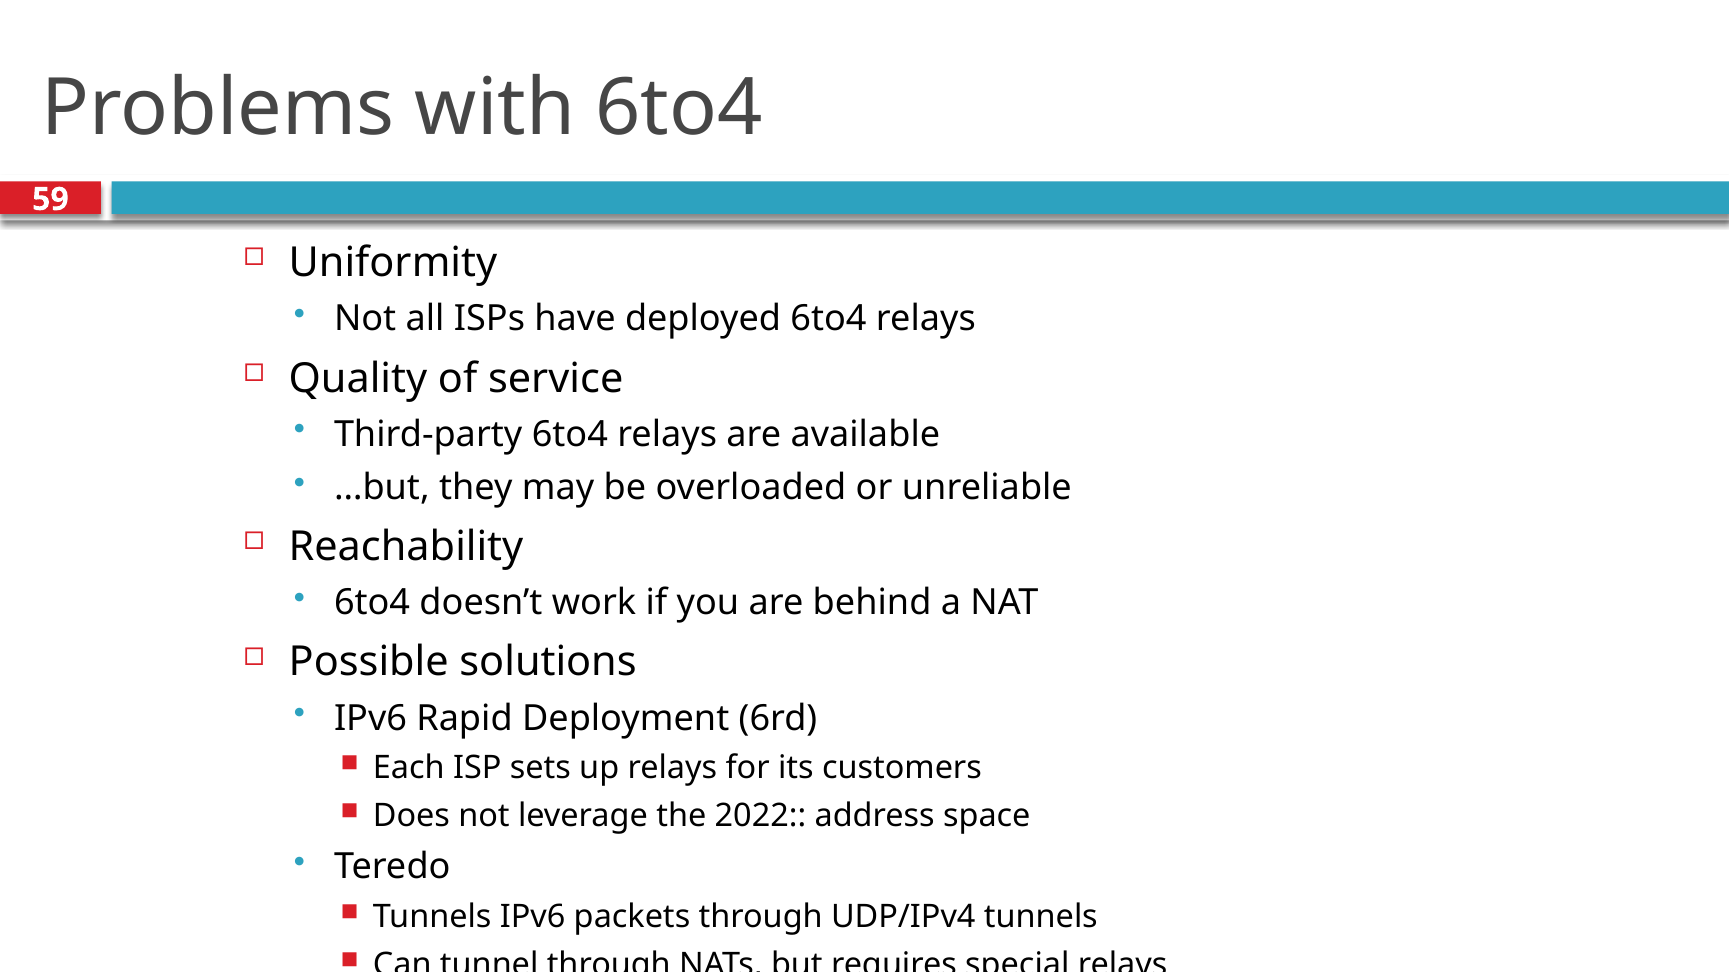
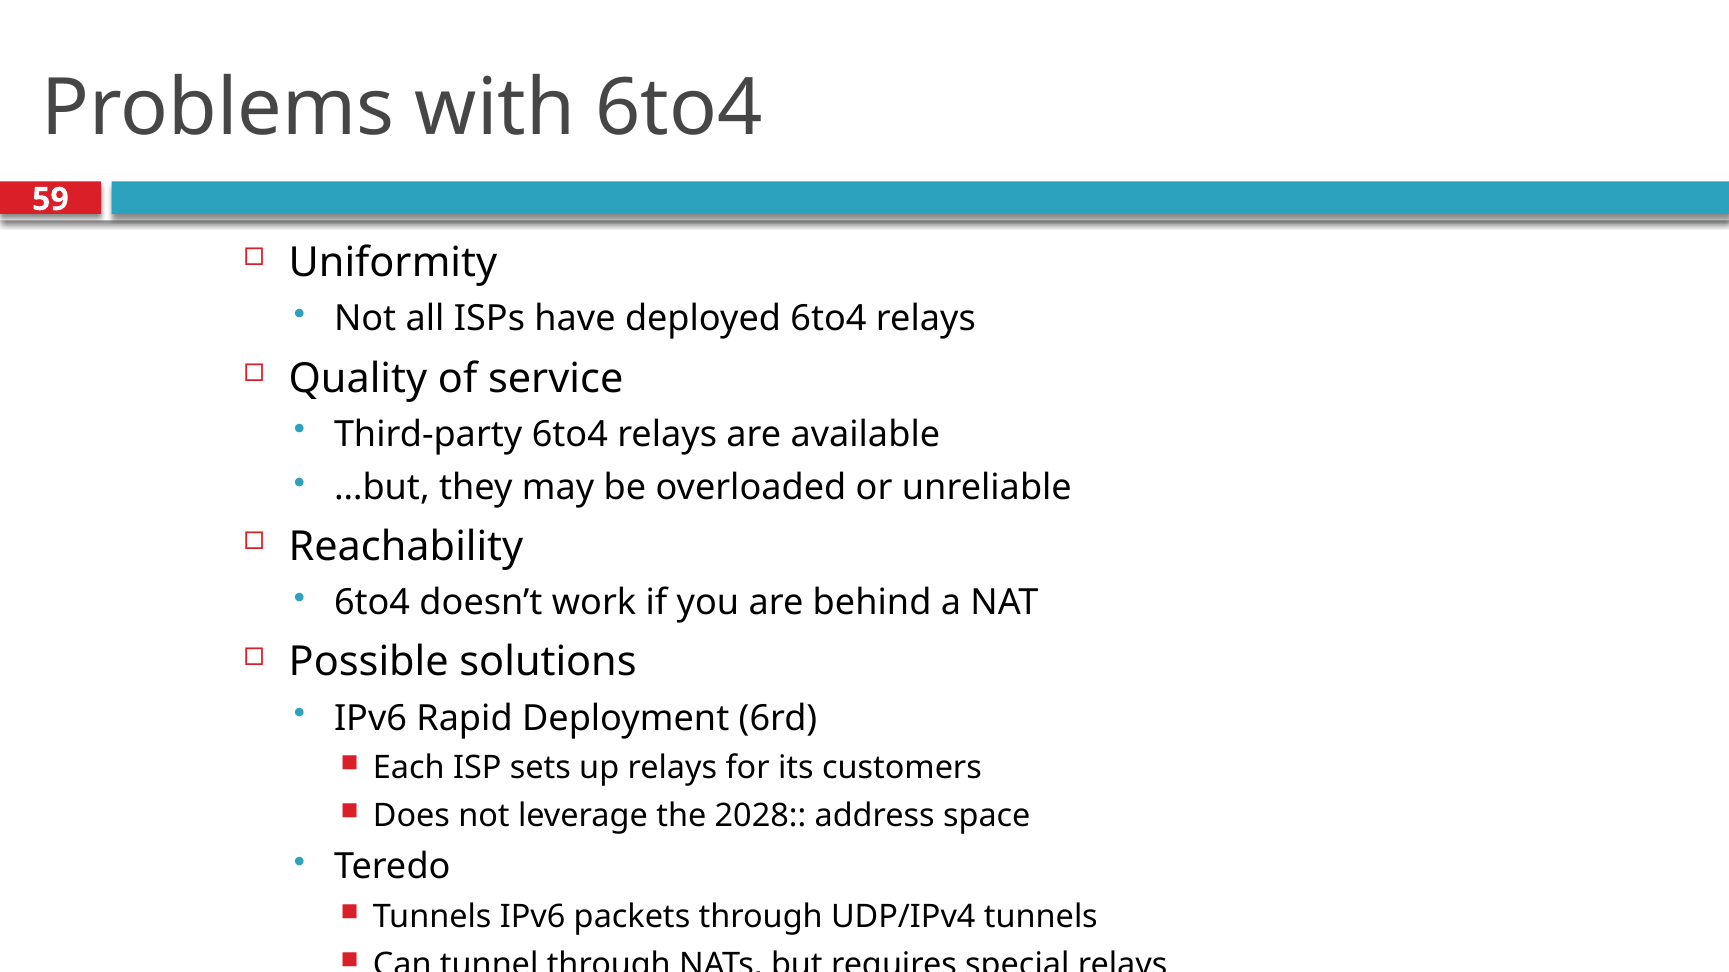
2022: 2022 -> 2028
